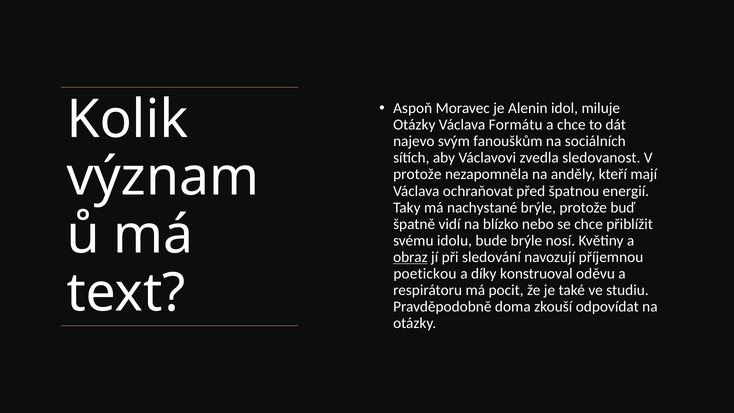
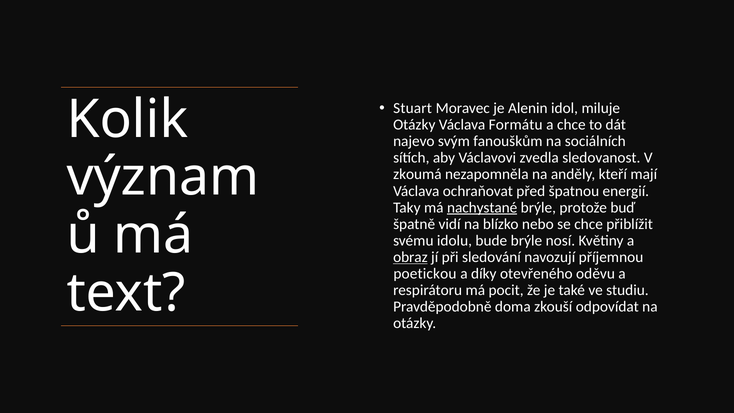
Aspoň: Aspoň -> Stuart
protože at (417, 174): protože -> zkoumá
nachystané underline: none -> present
konstruoval: konstruoval -> otevřeného
